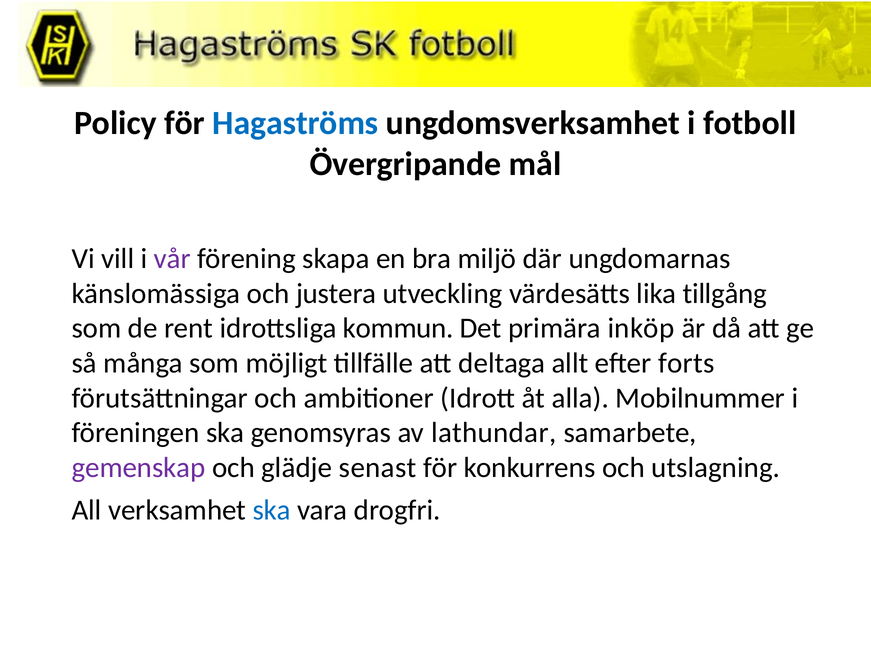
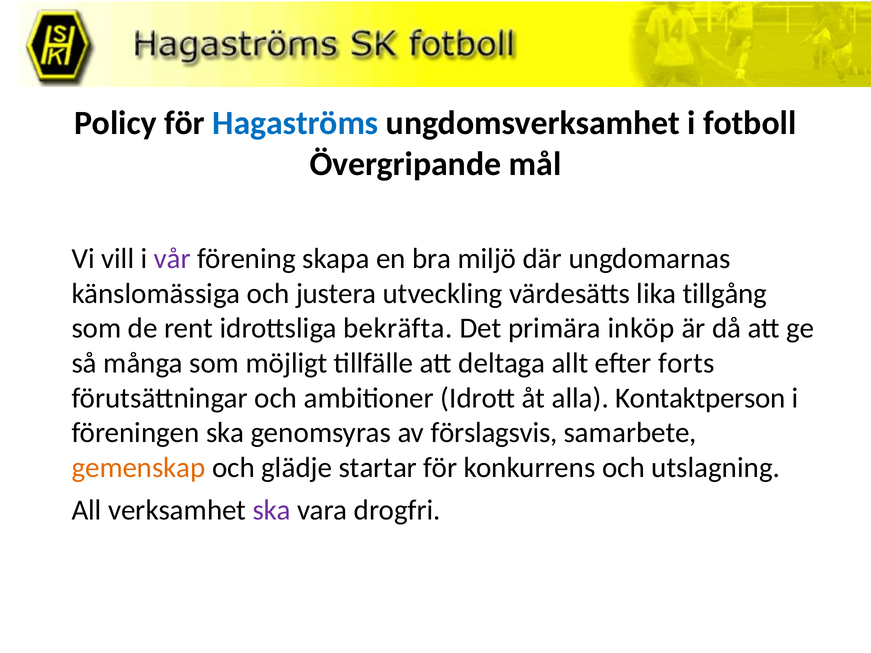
kommun: kommun -> bekräfta
Mobilnummer: Mobilnummer -> Kontaktperson
lathundar: lathundar -> förslagsvis
gemenskap colour: purple -> orange
senast: senast -> startar
ska at (272, 510) colour: blue -> purple
